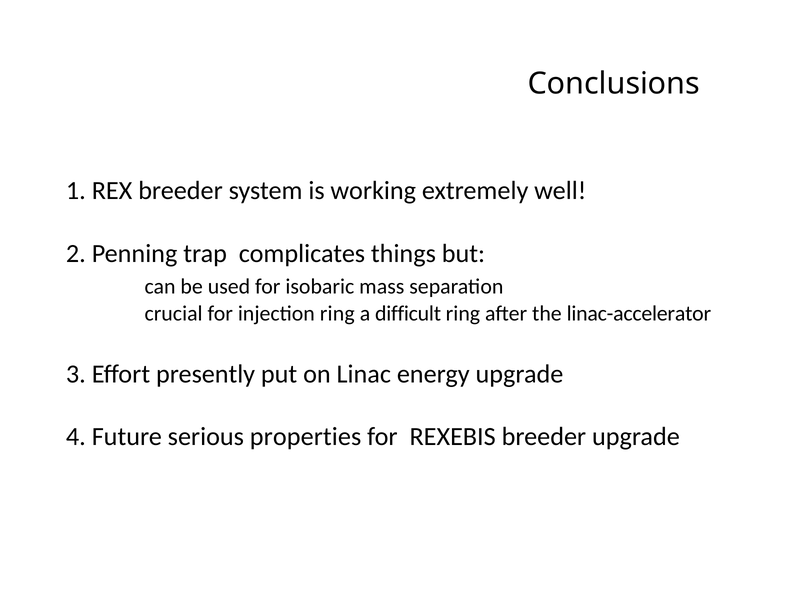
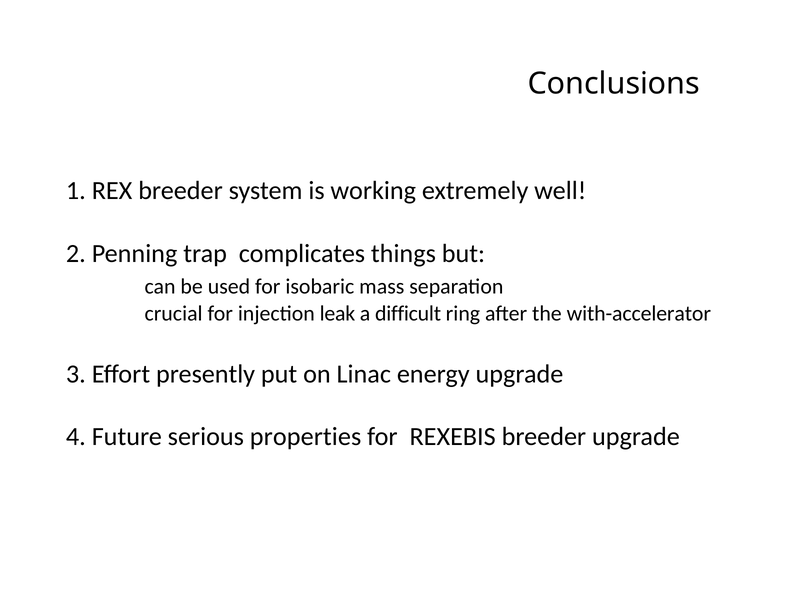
injection ring: ring -> leak
linac-accelerator: linac-accelerator -> with-accelerator
